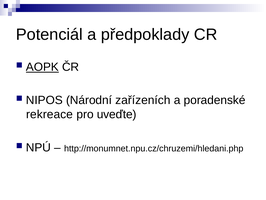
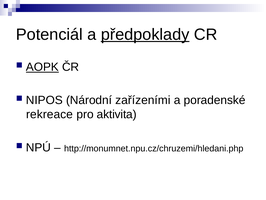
předpoklady underline: none -> present
zařízeních: zařízeních -> zařízeními
uveďte: uveďte -> aktivita
